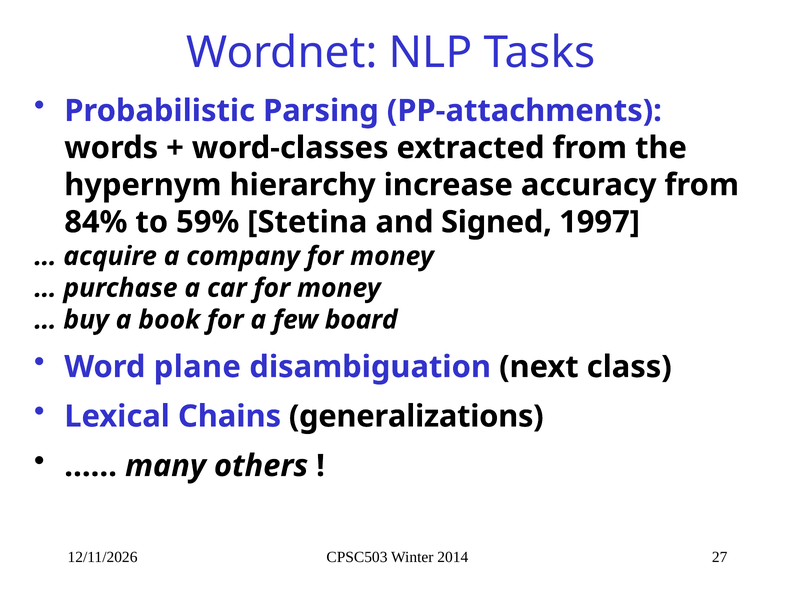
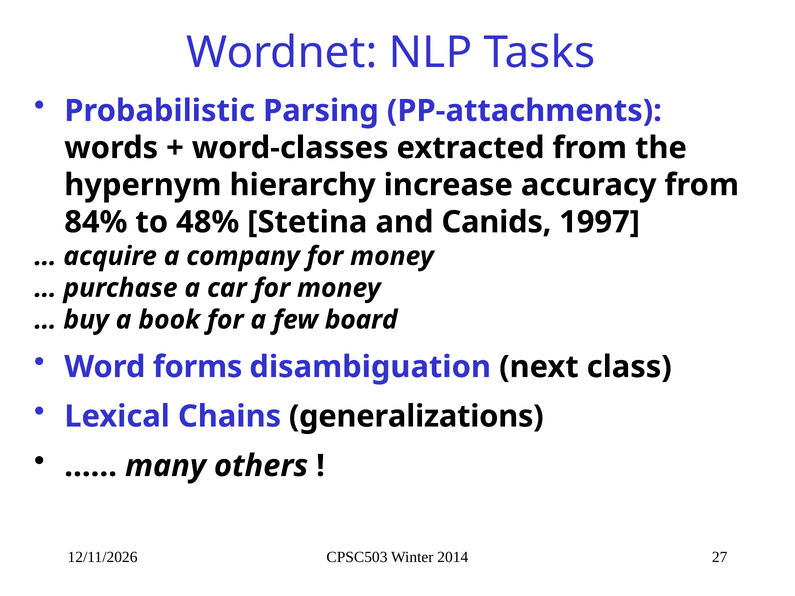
59%: 59% -> 48%
Signed: Signed -> Canids
plane: plane -> forms
